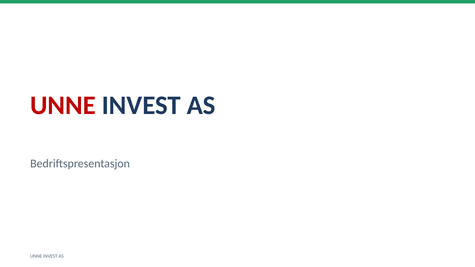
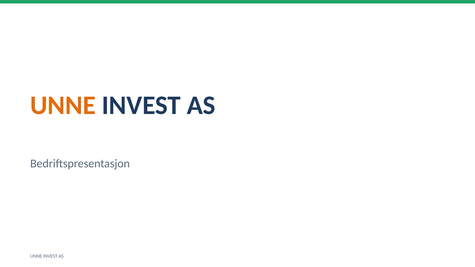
UNNE at (63, 105) colour: red -> orange
